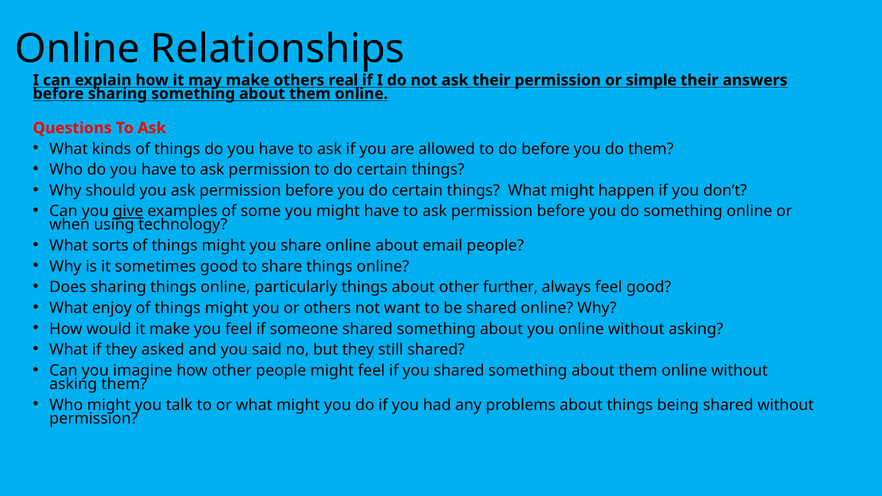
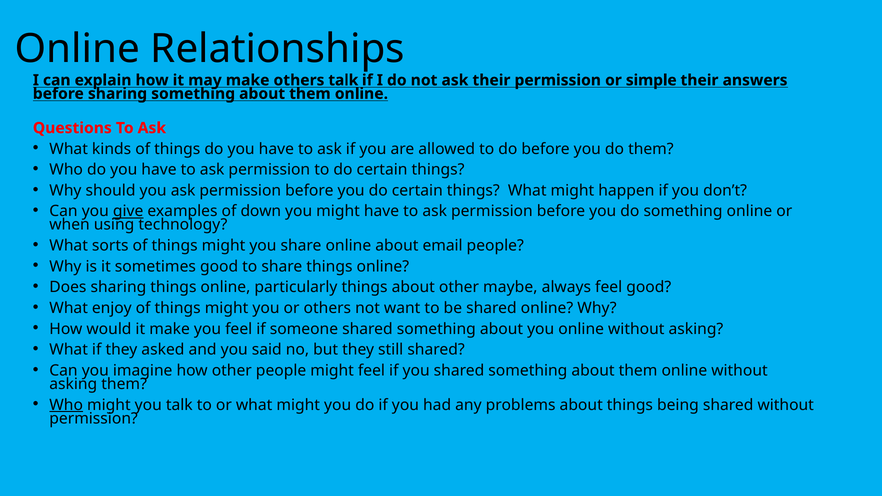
others real: real -> talk
some: some -> down
further: further -> maybe
Who at (66, 405) underline: none -> present
